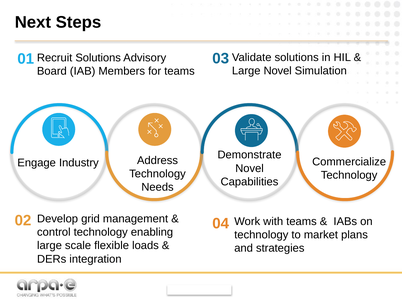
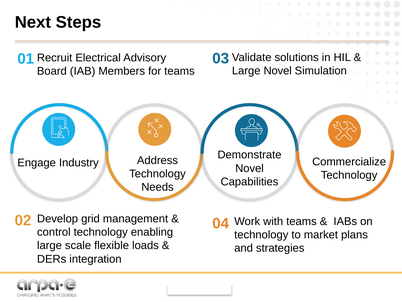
Recruit Solutions: Solutions -> Electrical
